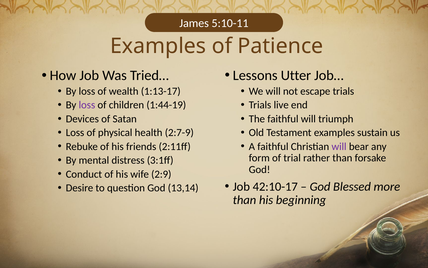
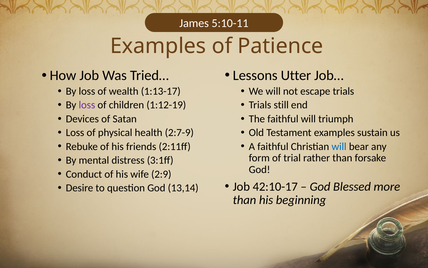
1:44-19: 1:44-19 -> 1:12-19
live: live -> still
will at (339, 146) colour: purple -> blue
